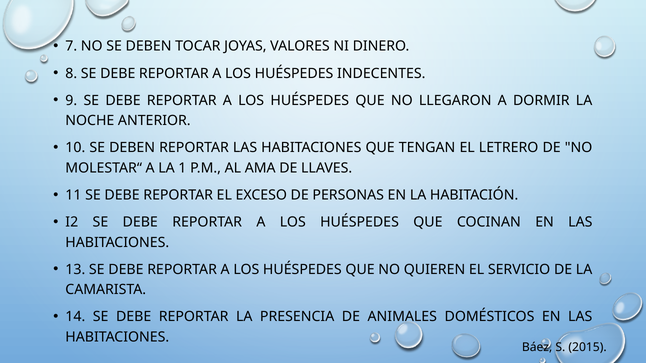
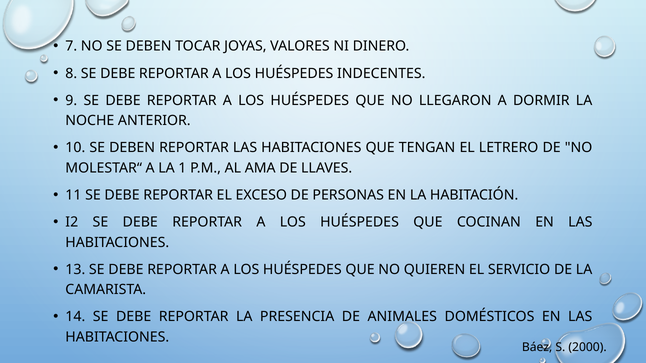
2015: 2015 -> 2000
